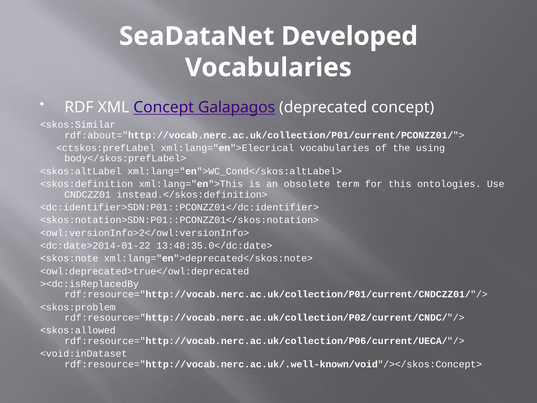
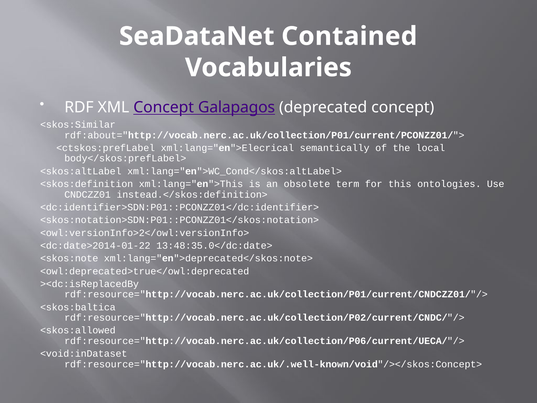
Developed: Developed -> Contained
xml:lang="en">Elecrical vocabularies: vocabularies -> semantically
using: using -> local
<skos:problem: <skos:problem -> <skos:baltica
